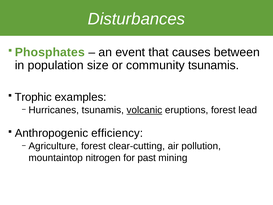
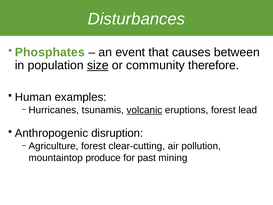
size underline: none -> present
community tsunamis: tsunamis -> therefore
Trophic: Trophic -> Human
efficiency: efficiency -> disruption
nitrogen: nitrogen -> produce
